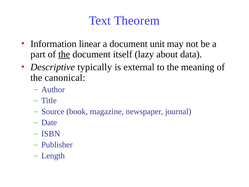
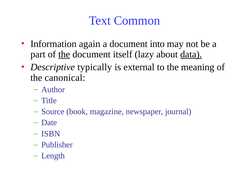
Theorem: Theorem -> Common
linear: linear -> again
unit: unit -> into
data underline: none -> present
